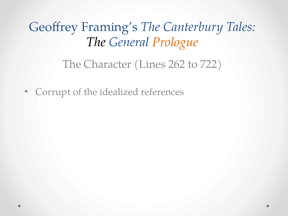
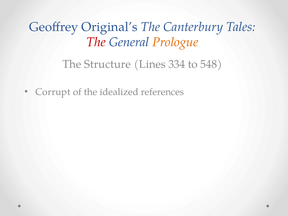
Framing’s: Framing’s -> Original’s
The at (96, 42) colour: black -> red
Character: Character -> Structure
262: 262 -> 334
722: 722 -> 548
